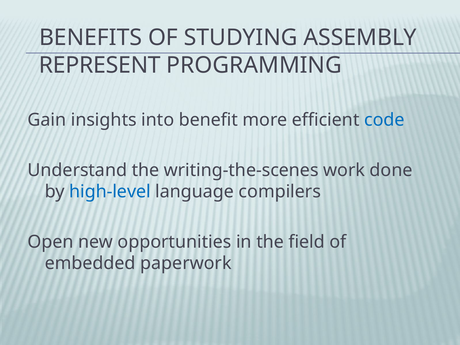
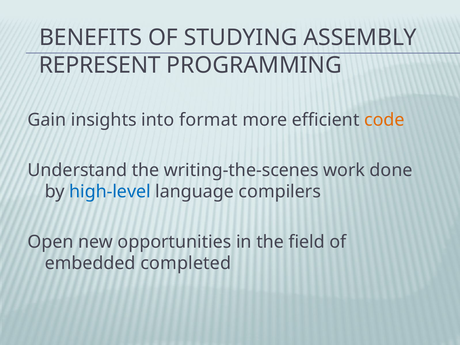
benefit: benefit -> format
code colour: blue -> orange
paperwork: paperwork -> completed
